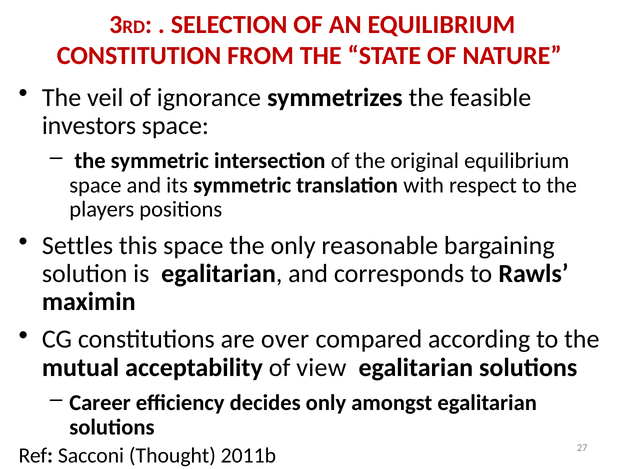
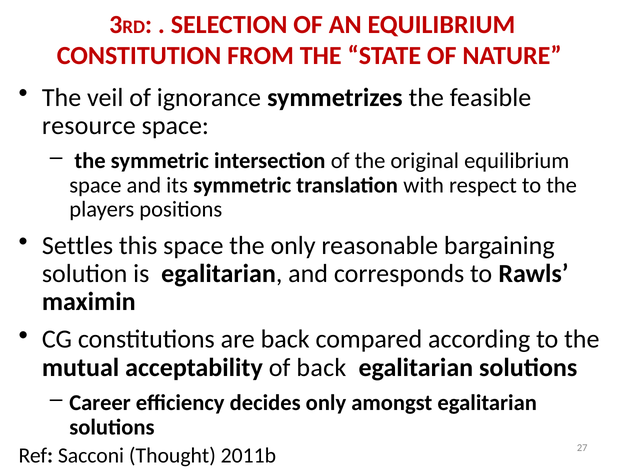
investors: investors -> resource
are over: over -> back
of view: view -> back
